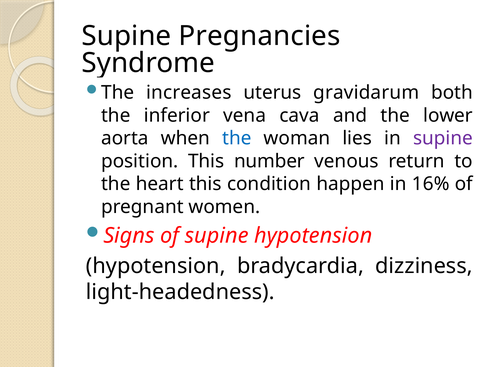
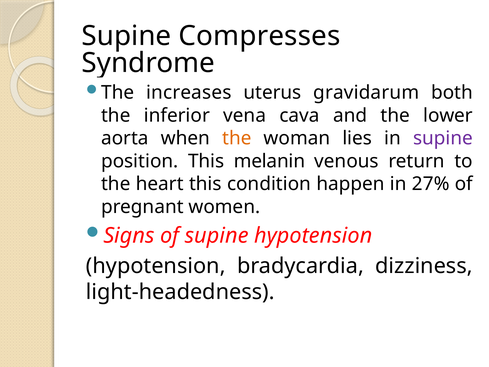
Pregnancies: Pregnancies -> Compresses
the at (237, 138) colour: blue -> orange
number: number -> melanin
16%: 16% -> 27%
